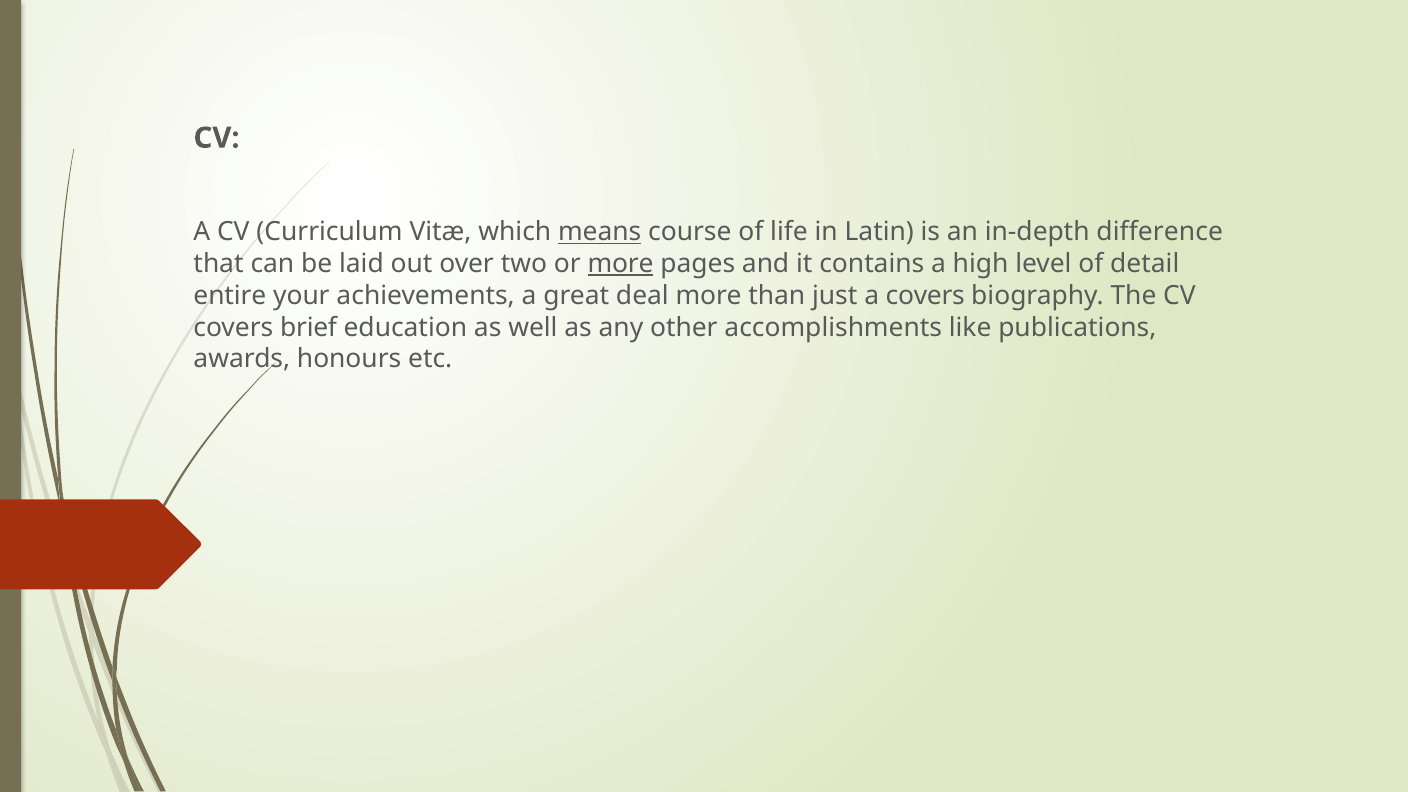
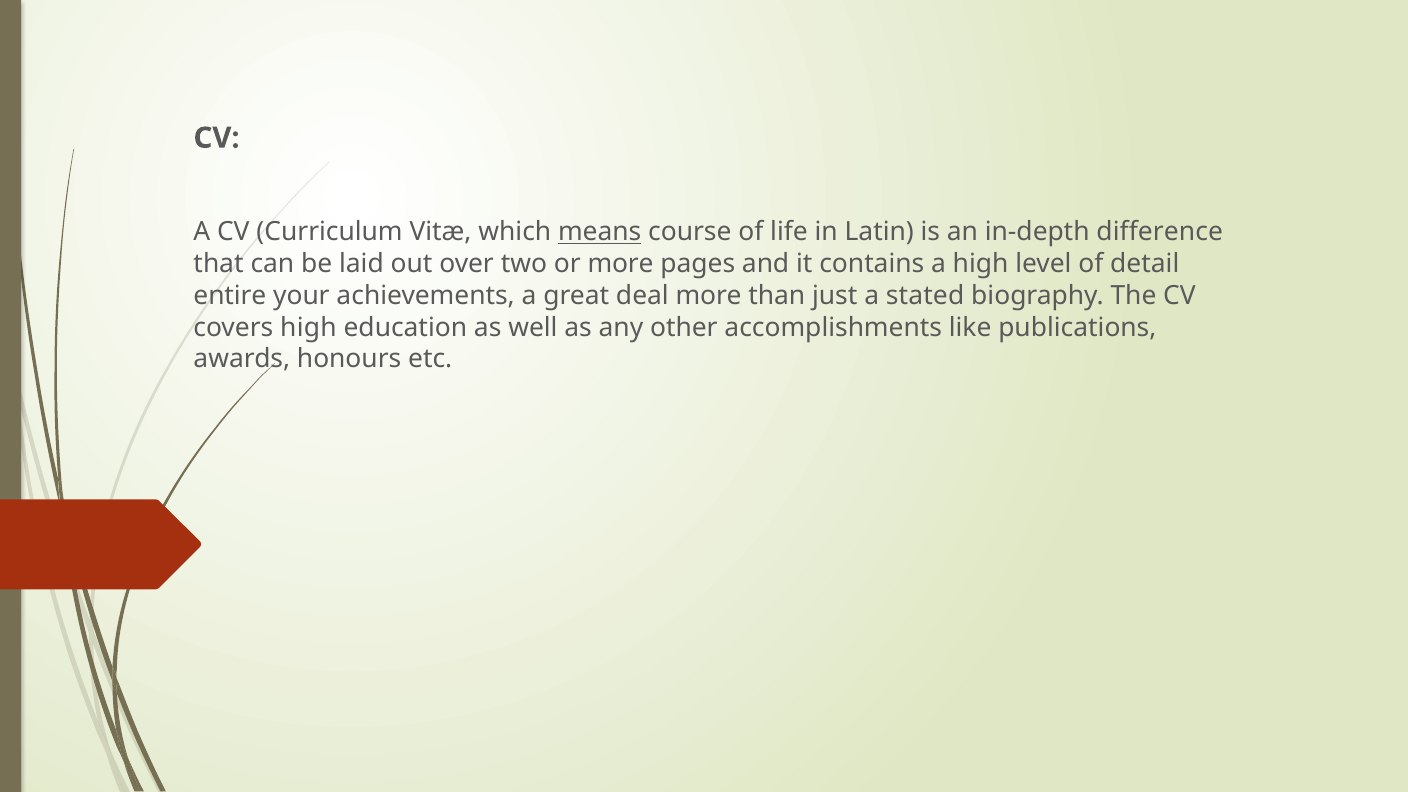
more at (621, 264) underline: present -> none
a covers: covers -> stated
covers brief: brief -> high
